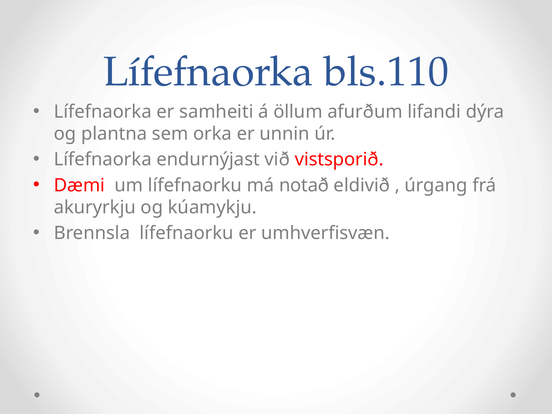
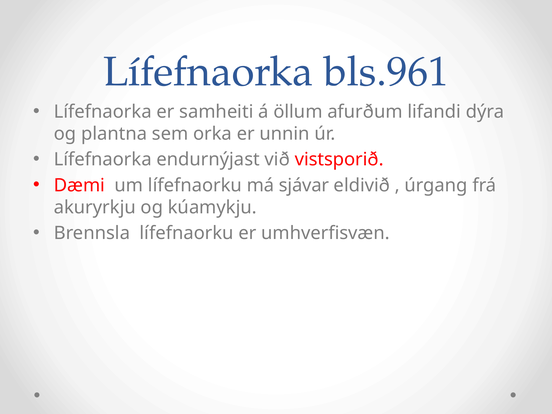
bls.110: bls.110 -> bls.961
notað: notað -> sjávar
